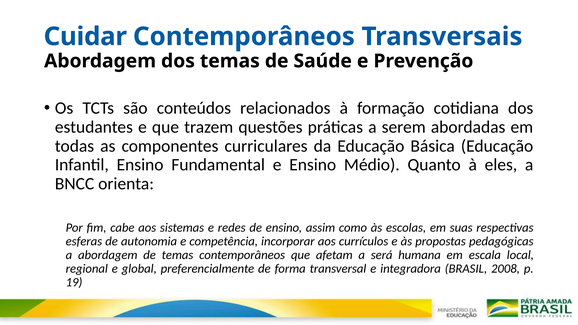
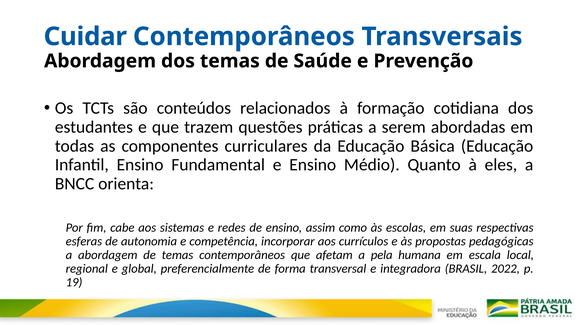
será: será -> pela
2008: 2008 -> 2022
